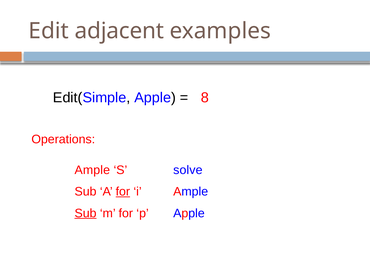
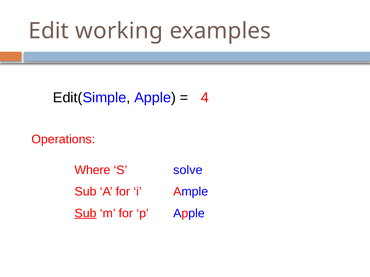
adjacent: adjacent -> working
8: 8 -> 4
Ample at (92, 170): Ample -> Where
for at (123, 192) underline: present -> none
